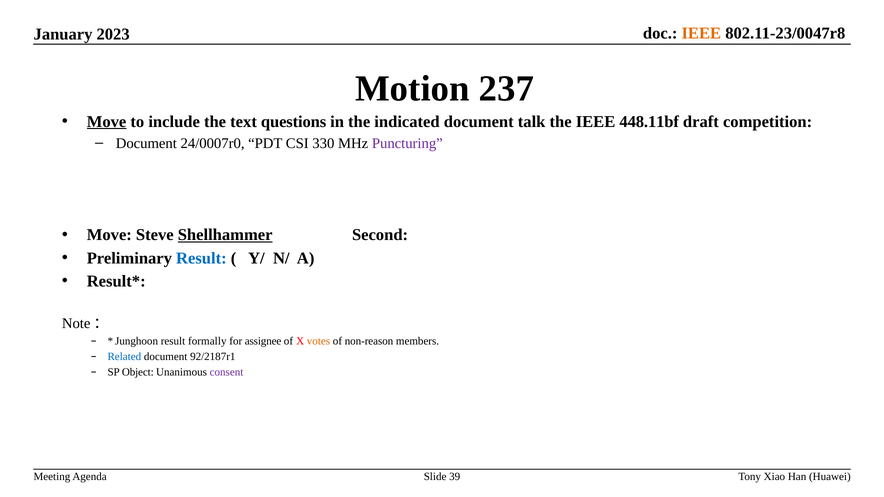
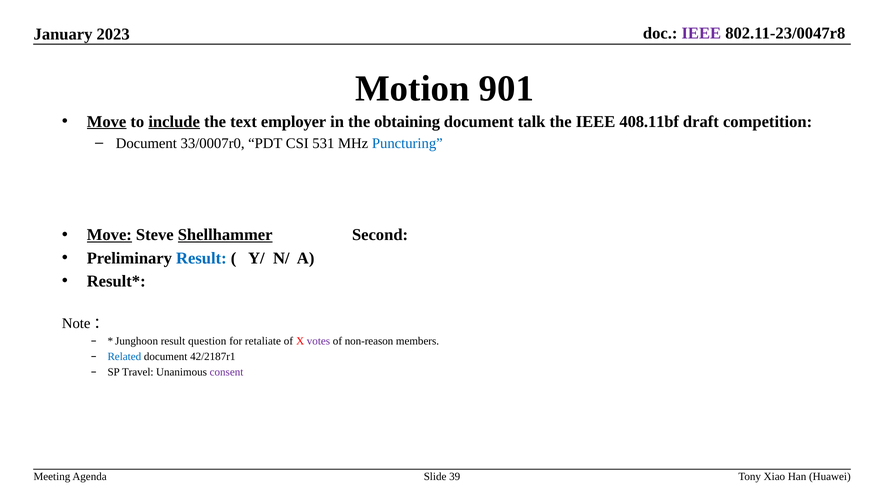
IEEE at (701, 33) colour: orange -> purple
237: 237 -> 901
include underline: none -> present
questions: questions -> employer
indicated: indicated -> obtaining
448.11bf: 448.11bf -> 408.11bf
24/0007r0: 24/0007r0 -> 33/0007r0
330: 330 -> 531
Puncturing colour: purple -> blue
Move at (109, 235) underline: none -> present
formally: formally -> question
assignee: assignee -> retaliate
votes colour: orange -> purple
92/2187r1: 92/2187r1 -> 42/2187r1
Object: Object -> Travel
